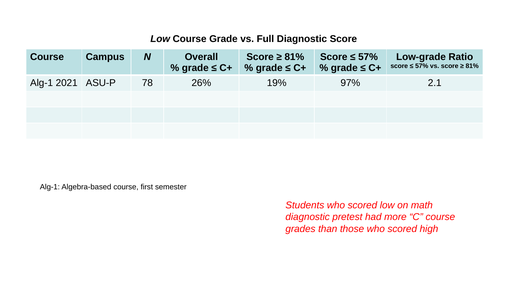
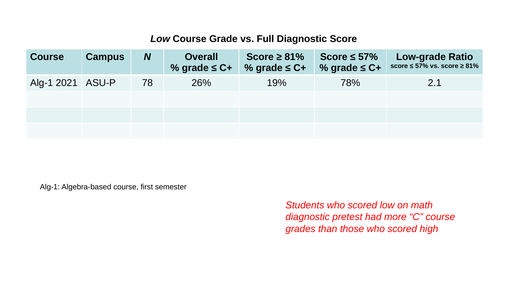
97%: 97% -> 78%
